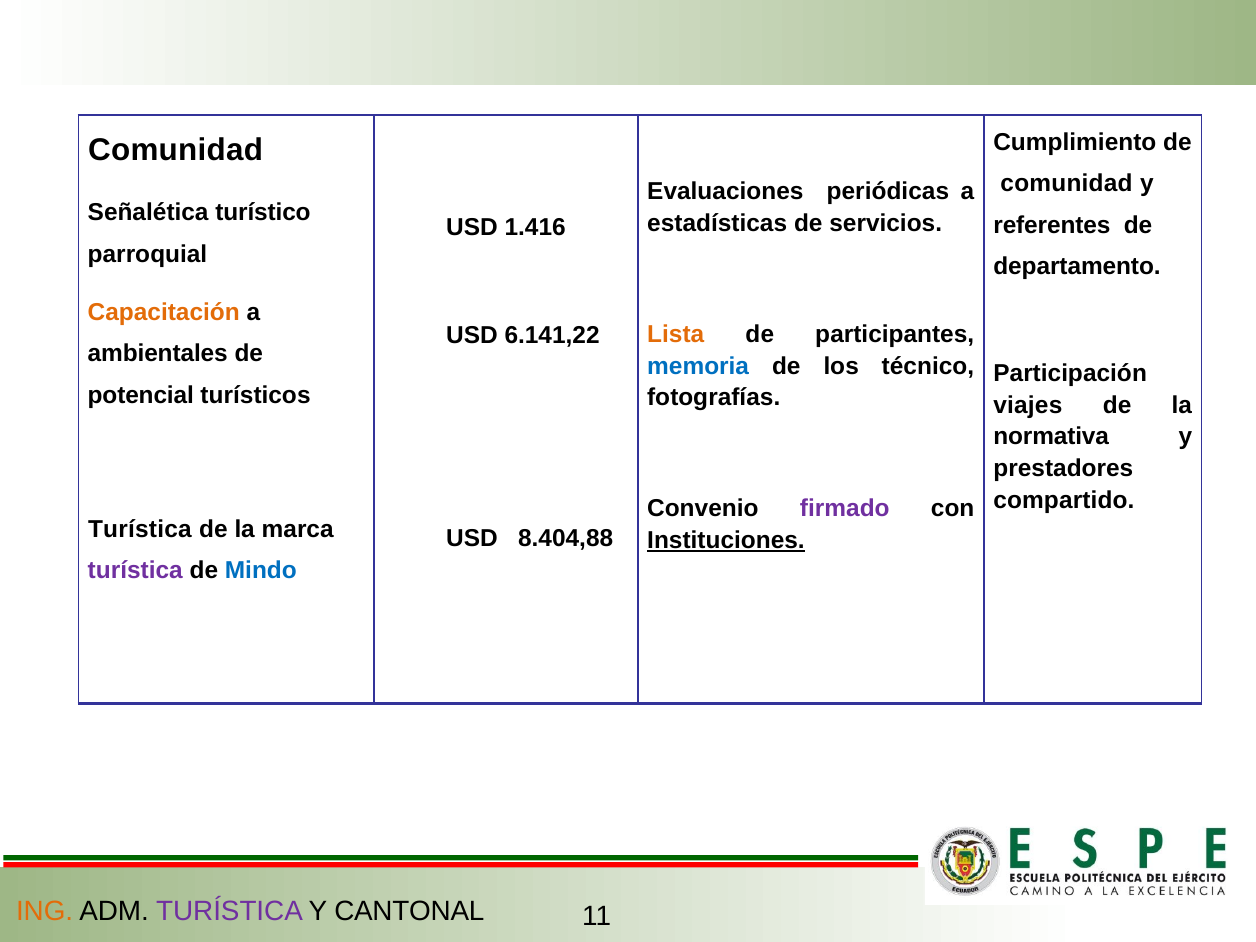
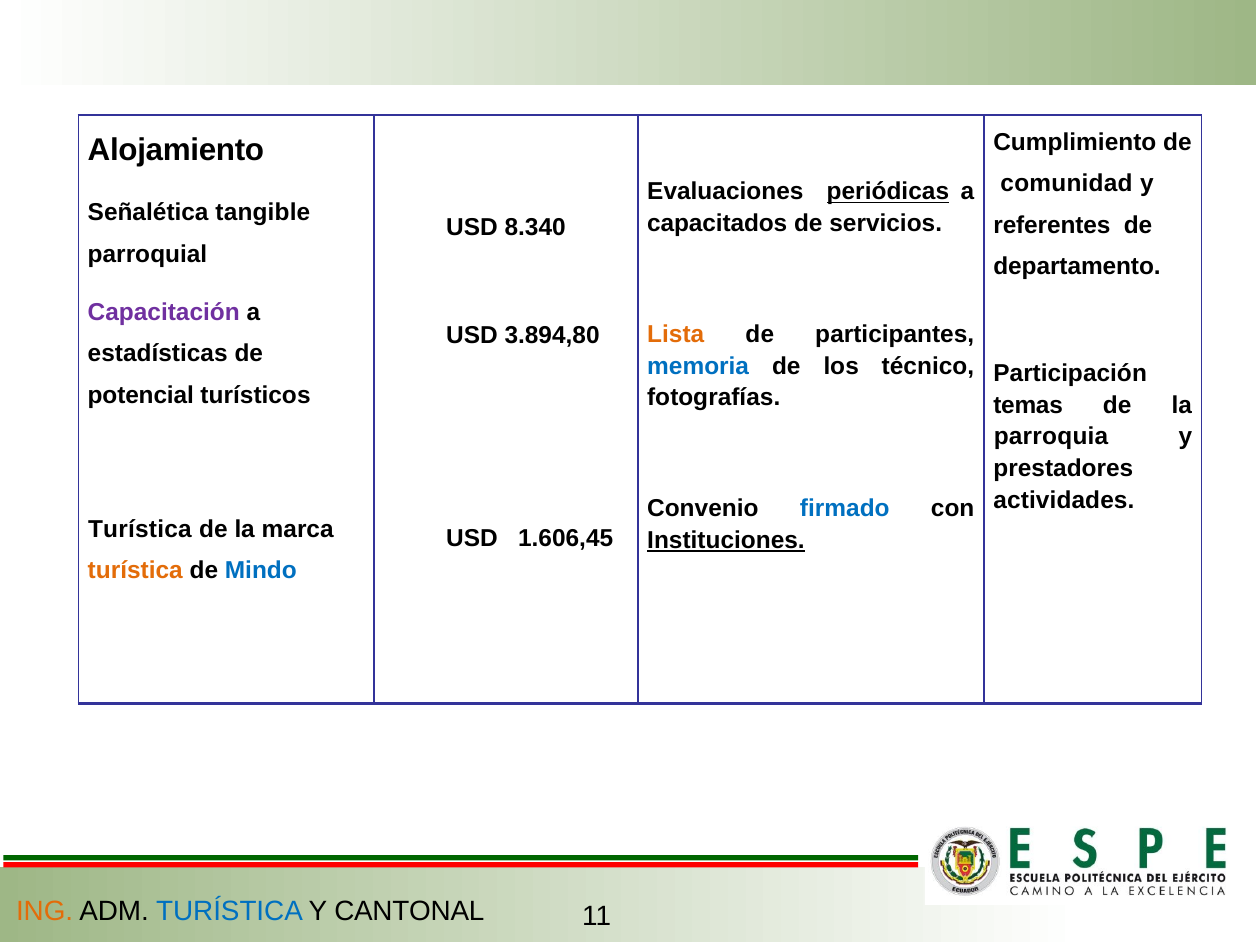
Comunidad at (176, 151): Comunidad -> Alojamiento
periódicas underline: none -> present
turístico: turístico -> tangible
estadísticas: estadísticas -> capacitados
1.416: 1.416 -> 8.340
Capacitación colour: orange -> purple
6.141,22: 6.141,22 -> 3.894,80
ambientales: ambientales -> estadísticas
viajes: viajes -> temas
normativa: normativa -> parroquia
compartido: compartido -> actividades
firmado colour: purple -> blue
8.404,88: 8.404,88 -> 1.606,45
turística at (135, 570) colour: purple -> orange
TURÍSTICA at (229, 911) colour: purple -> blue
